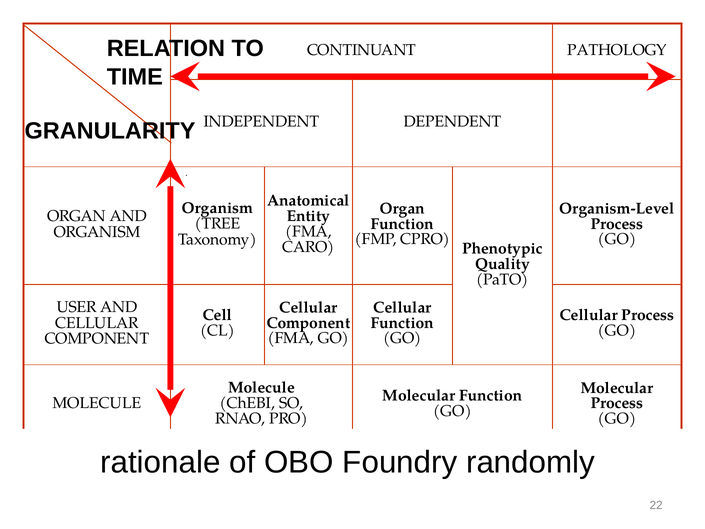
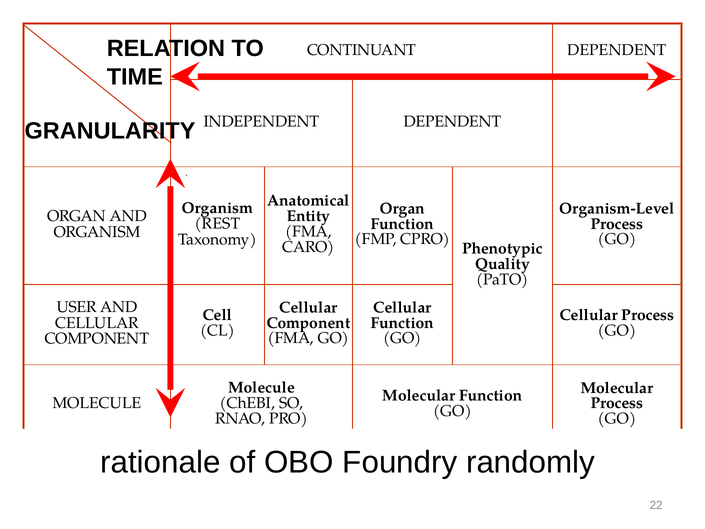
CONTINUANT PATHOLOGY: PATHOLOGY -> DEPENDENT
TREE: TREE -> REST
